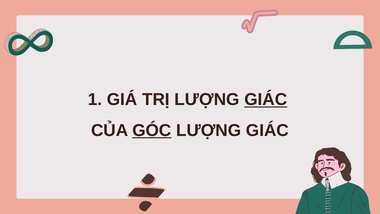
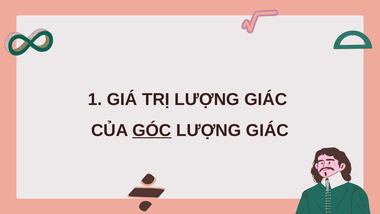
GIÁC at (266, 99) underline: present -> none
